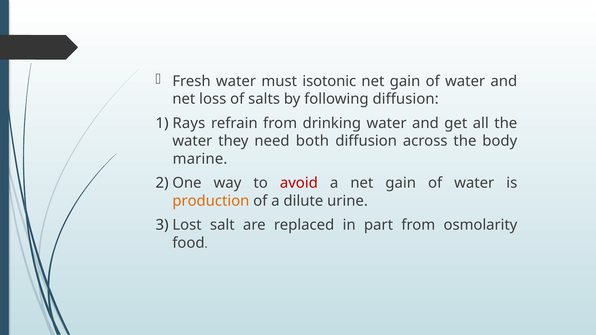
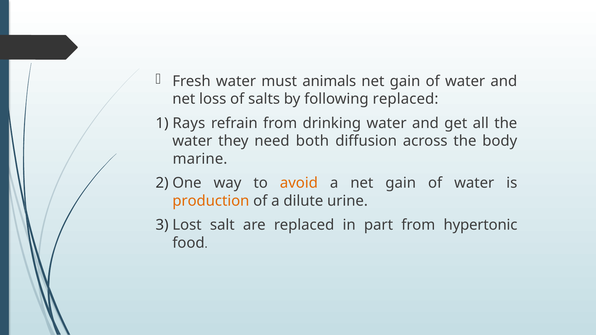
isotonic: isotonic -> animals
following diffusion: diffusion -> replaced
avoid colour: red -> orange
osmolarity: osmolarity -> hypertonic
